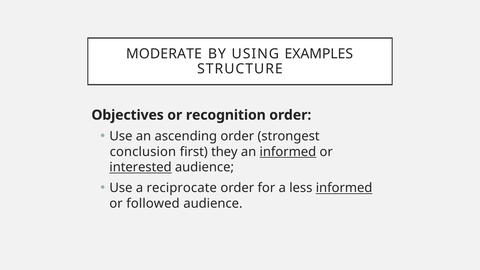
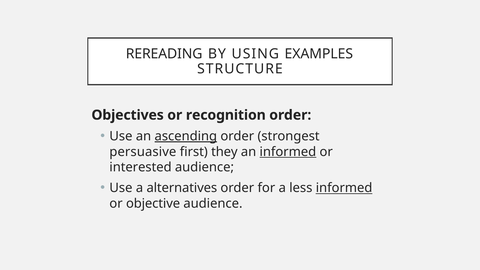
MODERATE: MODERATE -> REREADING
ascending underline: none -> present
conclusion: conclusion -> persuasive
interested underline: present -> none
reciprocate: reciprocate -> alternatives
followed: followed -> objective
